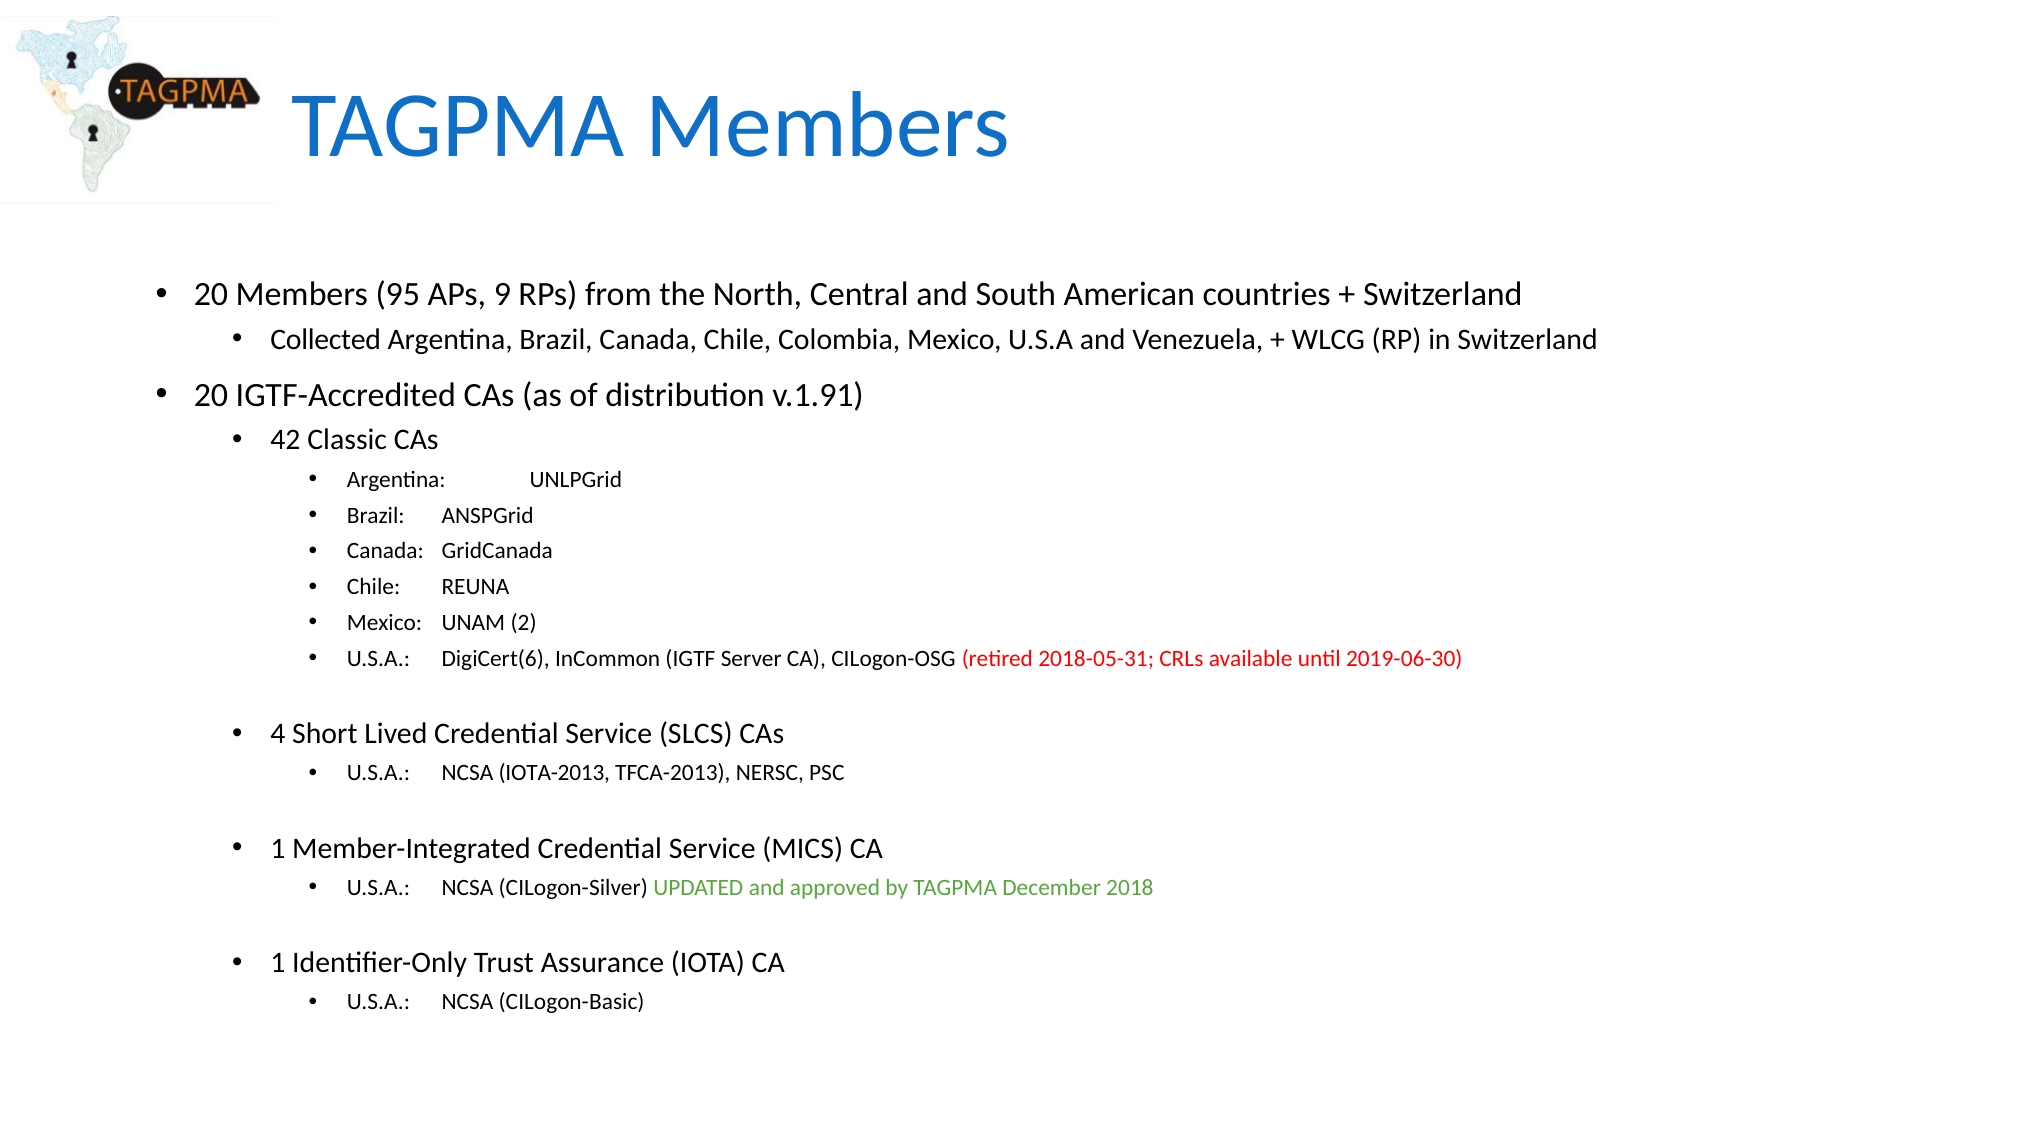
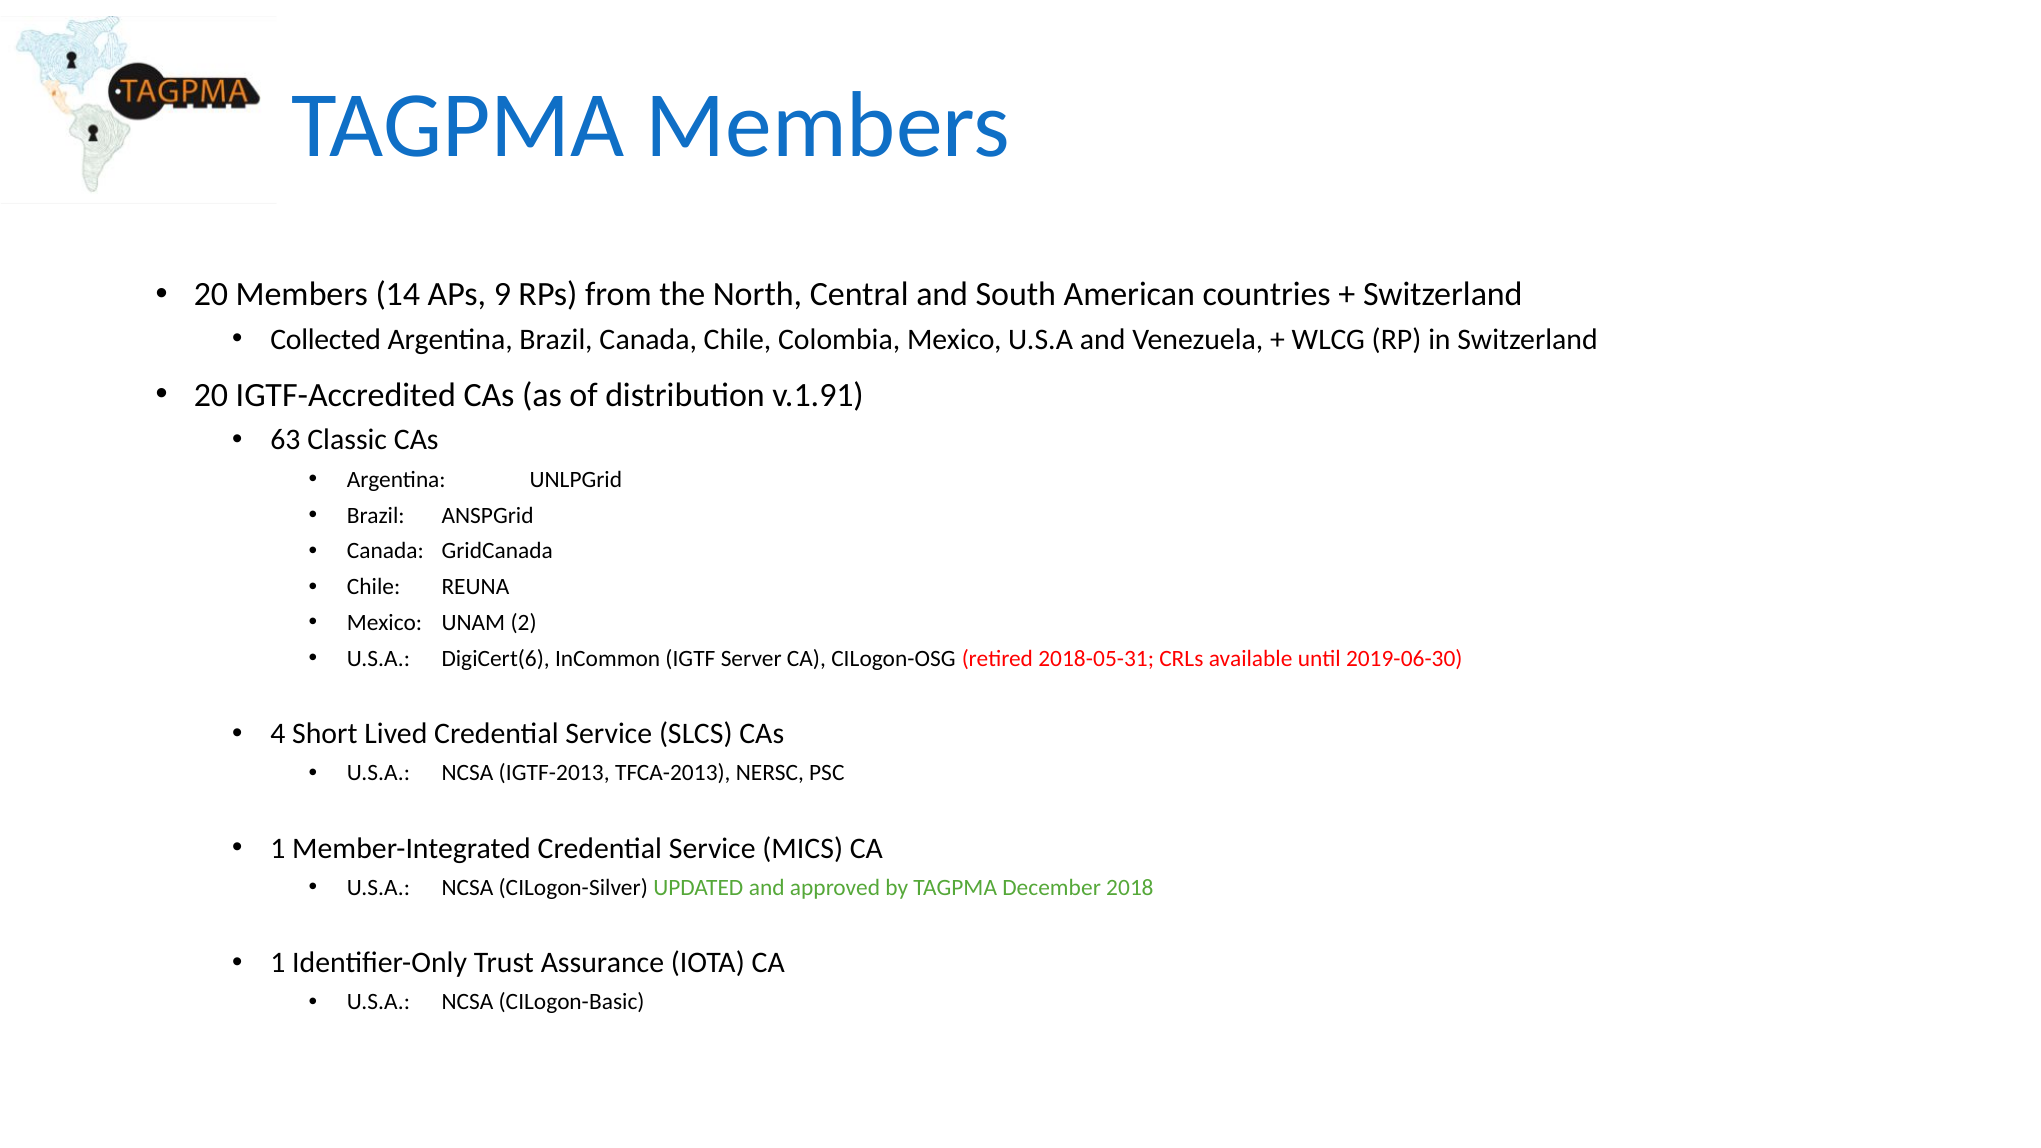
95: 95 -> 14
42: 42 -> 63
IOTA-2013: IOTA-2013 -> IGTF-2013
